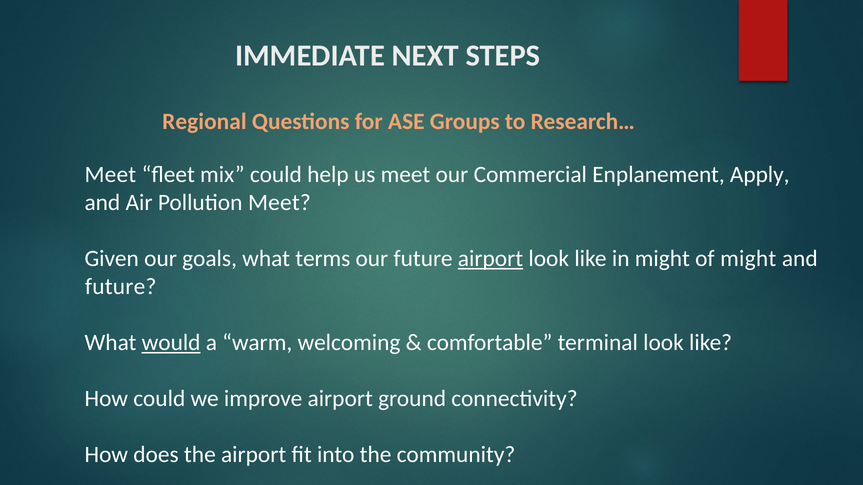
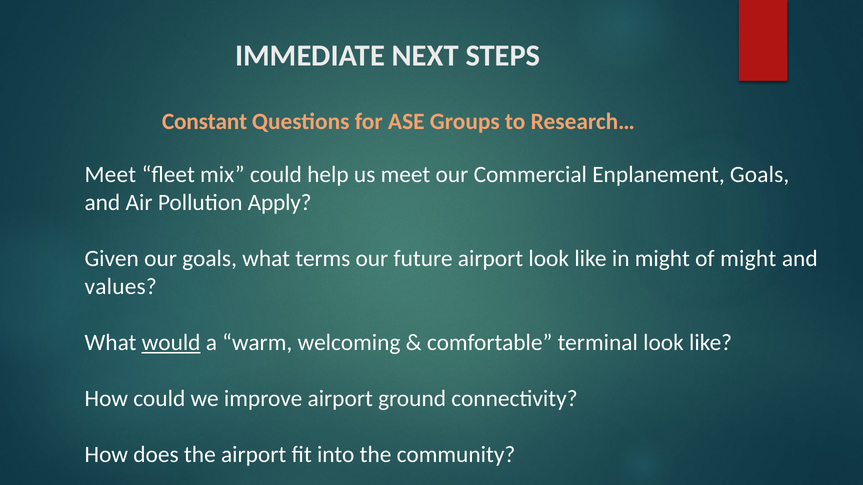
Regional: Regional -> Constant
Enplanement Apply: Apply -> Goals
Pollution Meet: Meet -> Apply
airport at (490, 259) underline: present -> none
future at (121, 287): future -> values
